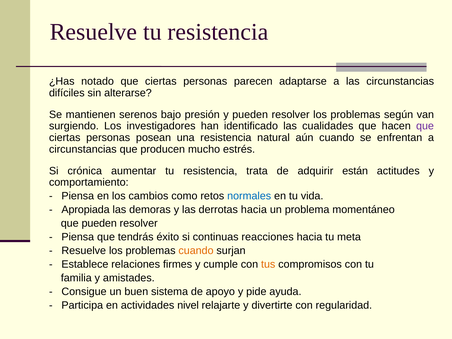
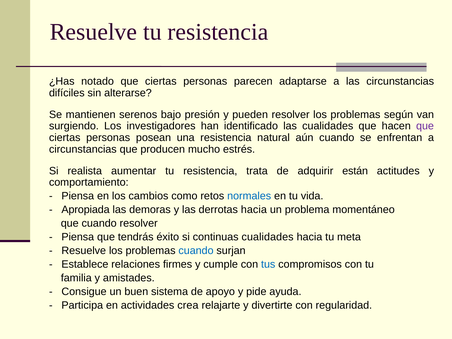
crónica: crónica -> realista
que pueden: pueden -> cuando
continuas reacciones: reacciones -> cualidades
cuando at (196, 251) colour: orange -> blue
tus colour: orange -> blue
nivel: nivel -> crea
